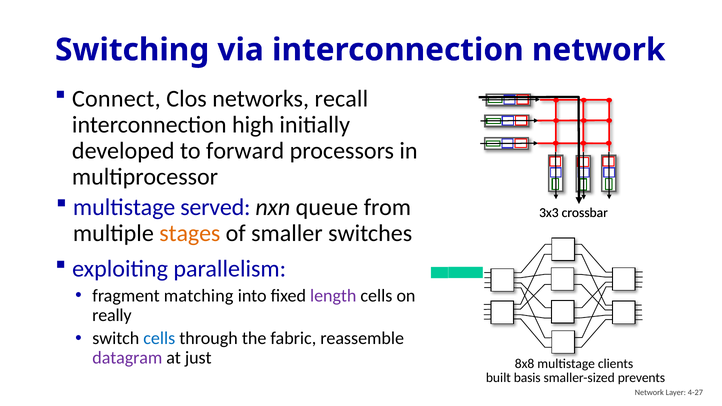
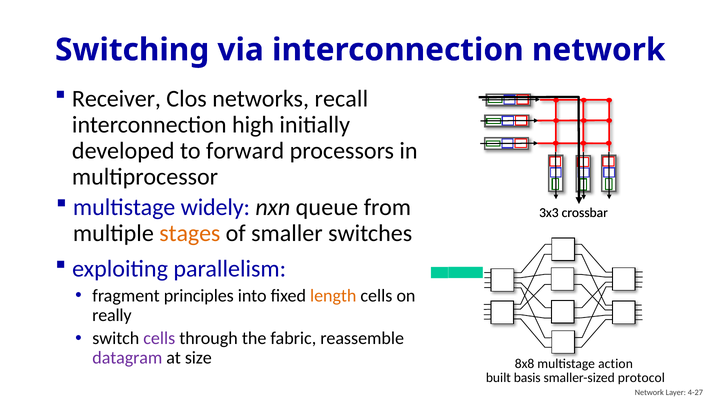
Connect: Connect -> Receiver
served: served -> widely
matching: matching -> principles
length colour: purple -> orange
cells at (159, 338) colour: blue -> purple
just: just -> size
clients: clients -> action
prevents: prevents -> protocol
